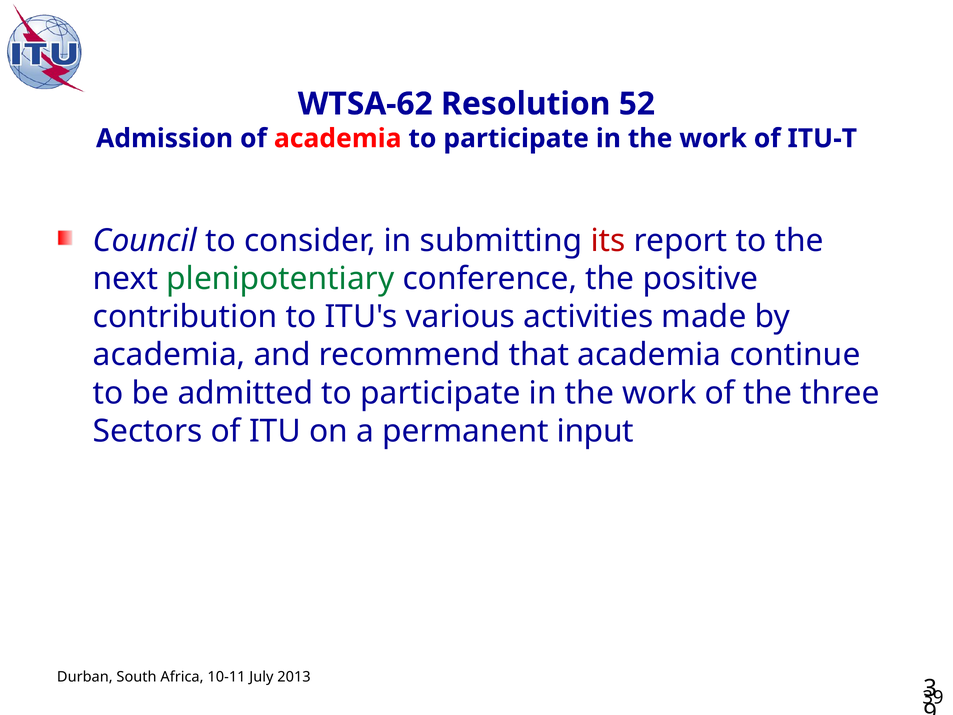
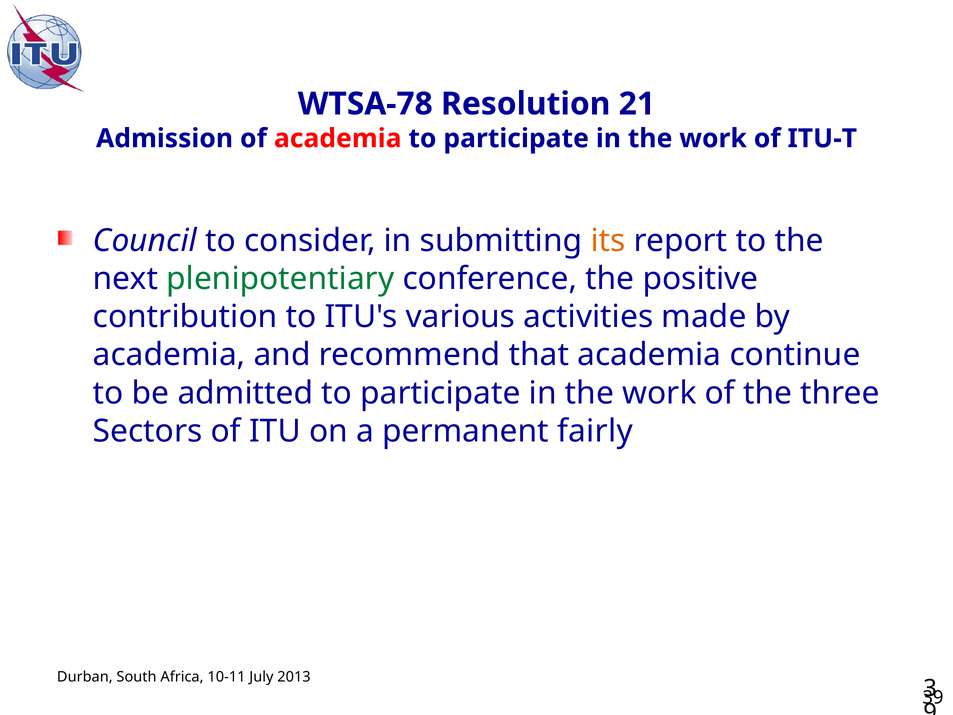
WTSA-62: WTSA-62 -> WTSA-78
52: 52 -> 21
its colour: red -> orange
input: input -> fairly
